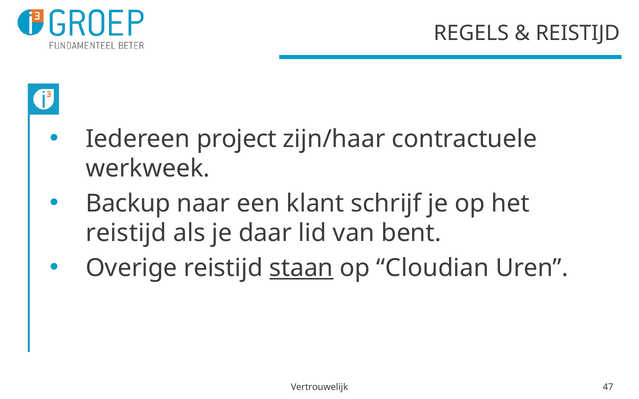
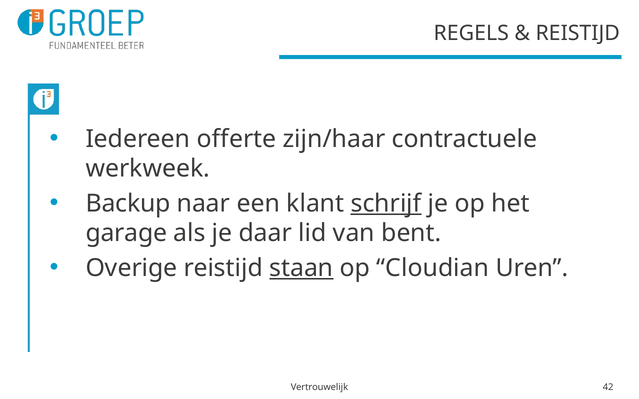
project: project -> offerte
schrijf underline: none -> present
reistijd at (126, 234): reistijd -> garage
47: 47 -> 42
